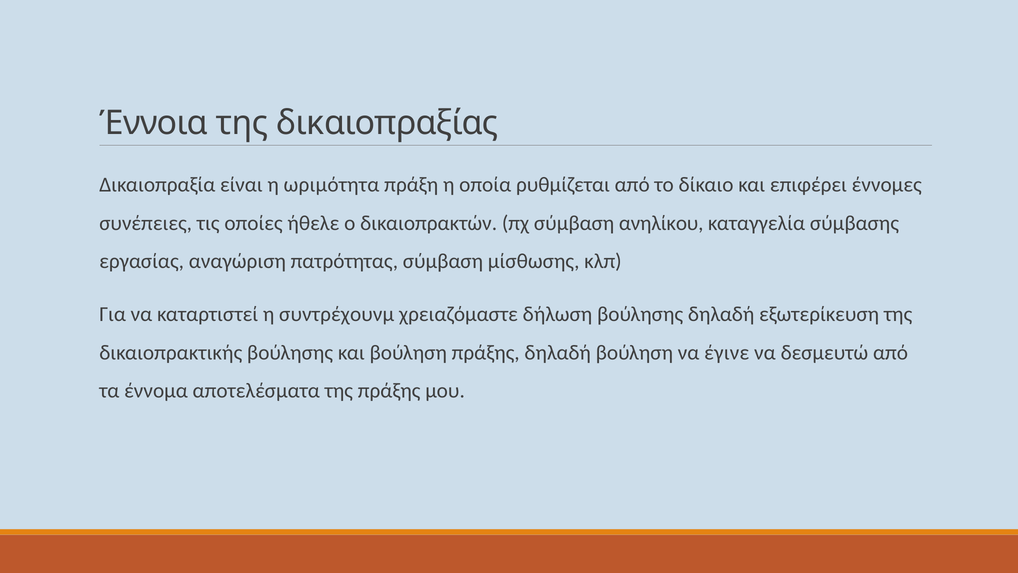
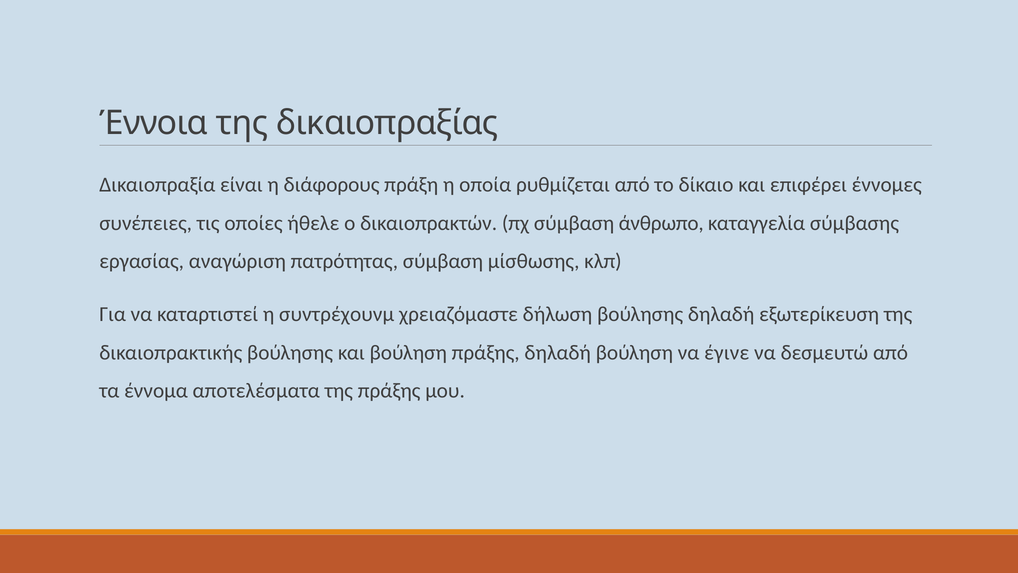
ωριμότητα: ωριμότητα -> διάφορους
ανηλίκου: ανηλίκου -> άνθρωπο
